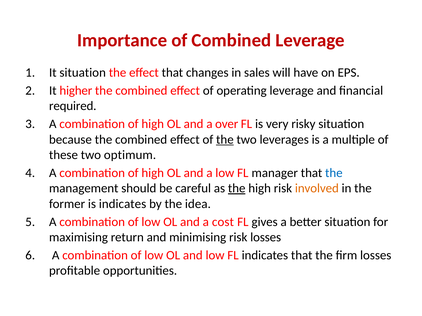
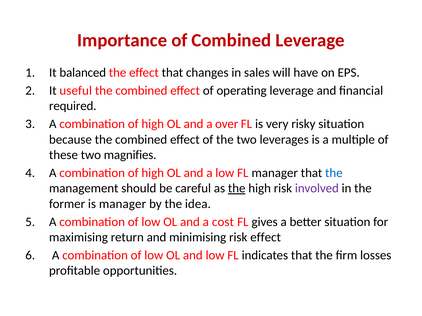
It situation: situation -> balanced
higher: higher -> useful
the at (225, 140) underline: present -> none
optimum: optimum -> magnifies
involved colour: orange -> purple
is indicates: indicates -> manager
risk losses: losses -> effect
